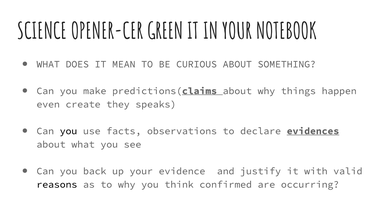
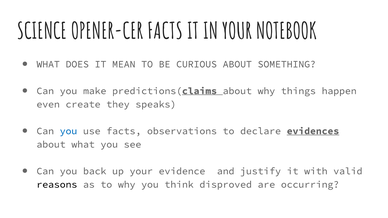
OPENER-CER GREEN: GREEN -> FACTS
you at (69, 131) colour: black -> blue
confirmed: confirmed -> disproved
